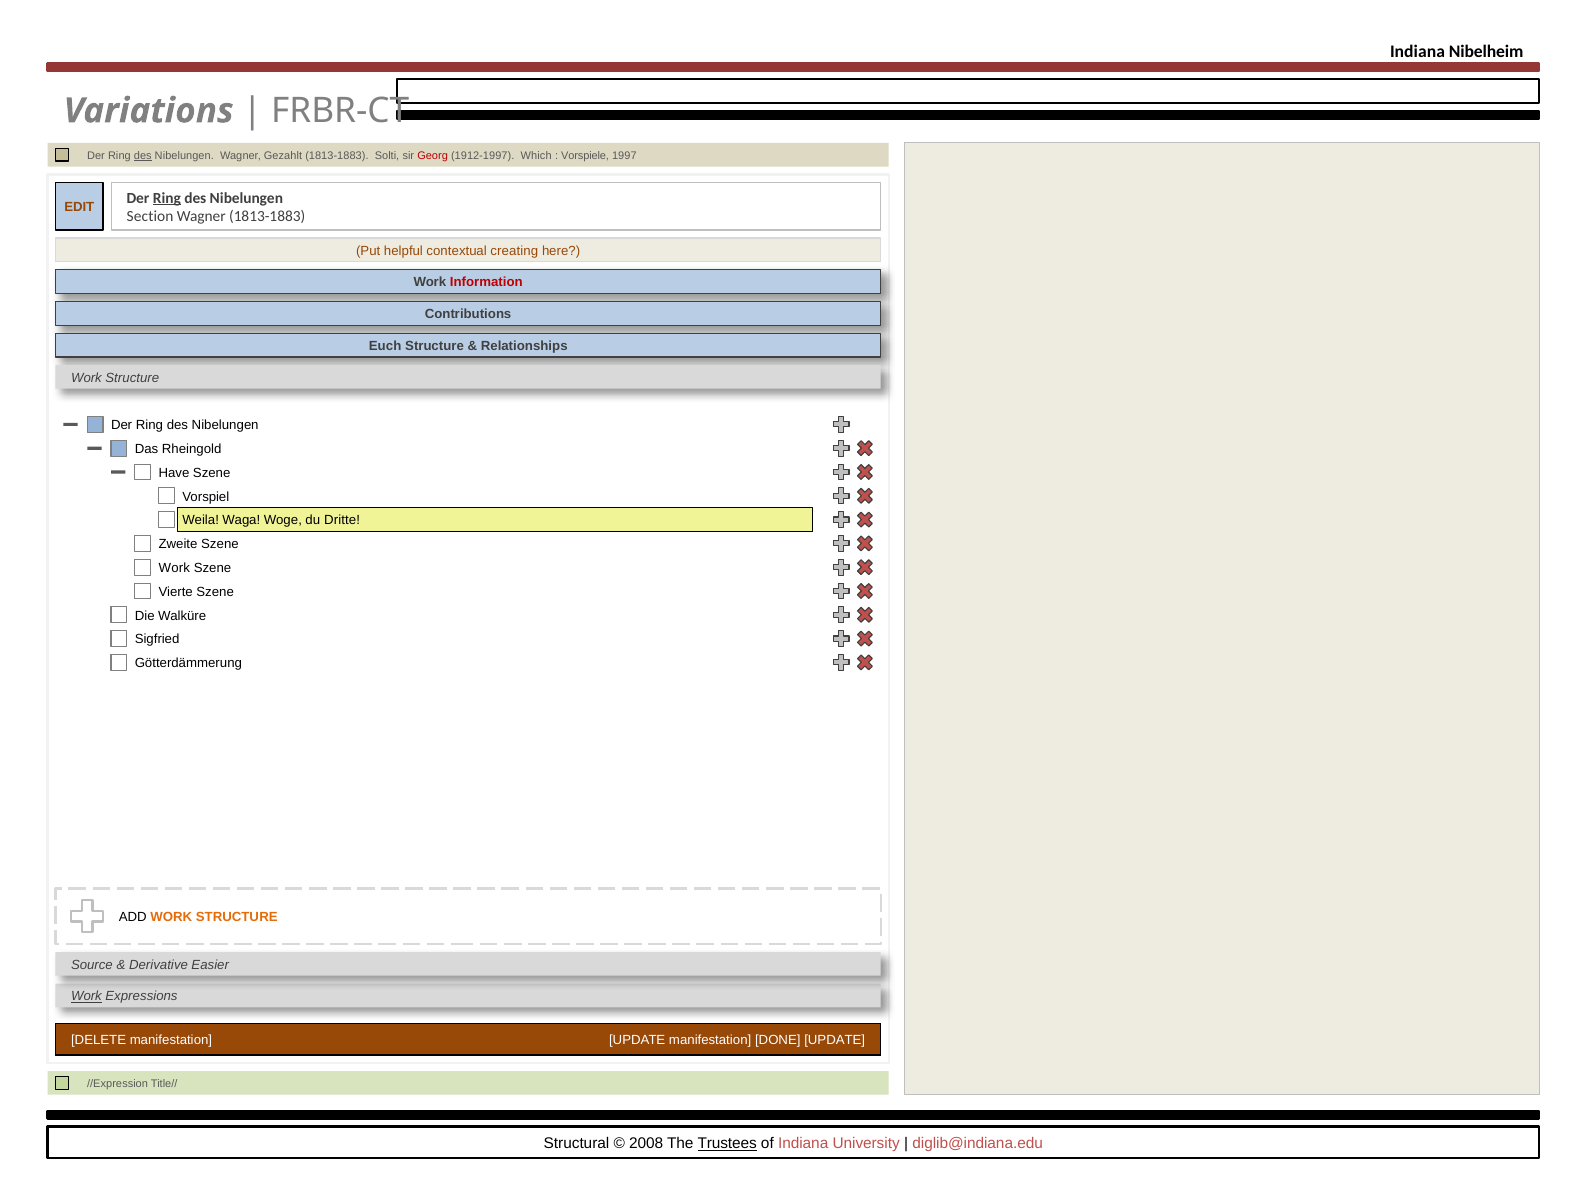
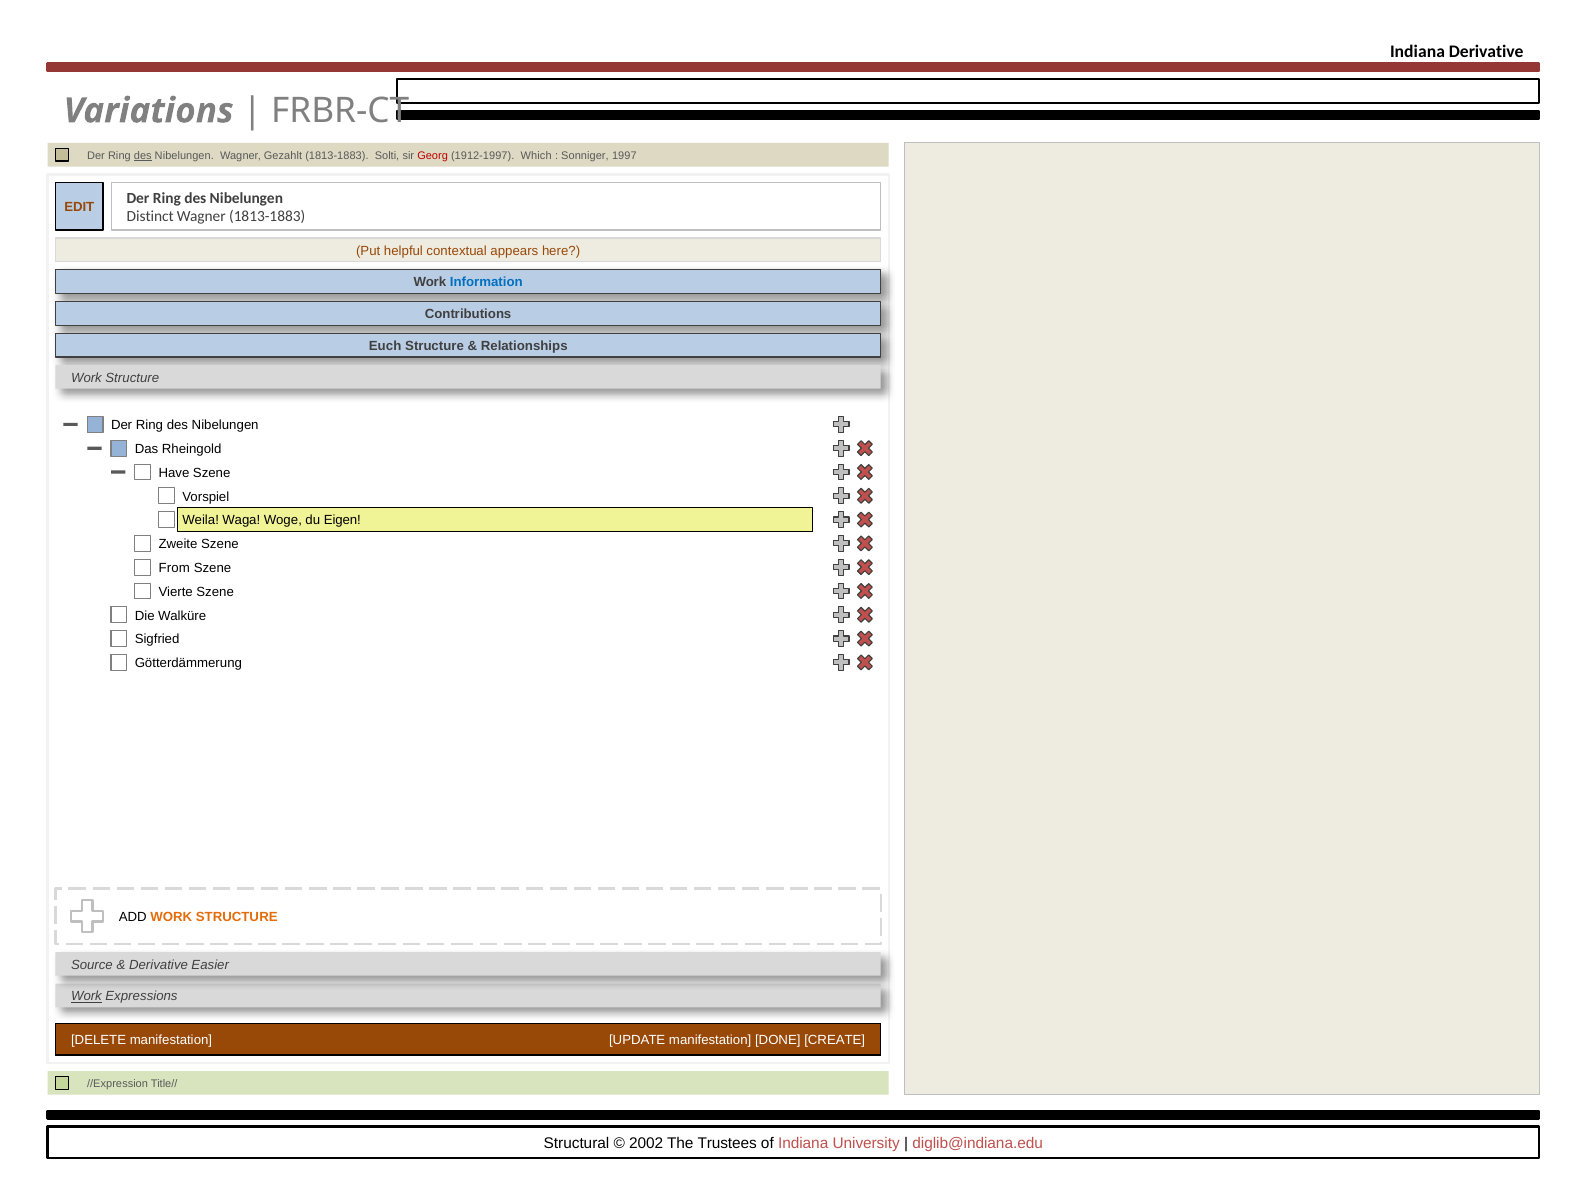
Indiana Nibelheim: Nibelheim -> Derivative
Vorspiele: Vorspiele -> Sonniger
Ring at (167, 198) underline: present -> none
Section: Section -> Distinct
creating: creating -> appears
Information colour: red -> blue
Dritte: Dritte -> Eigen
Work at (174, 568): Work -> From
DONE UPDATE: UPDATE -> CREATE
2008: 2008 -> 2002
Trustees underline: present -> none
